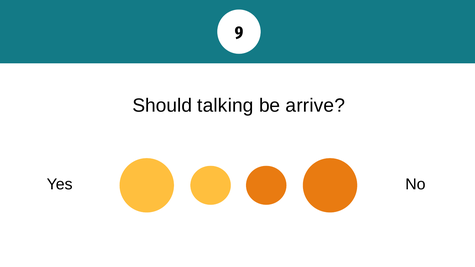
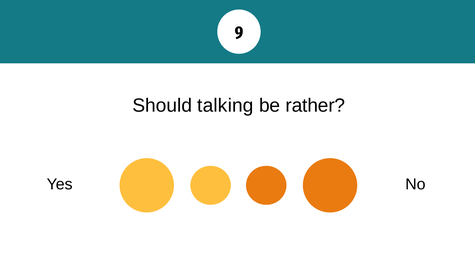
arrive: arrive -> rather
